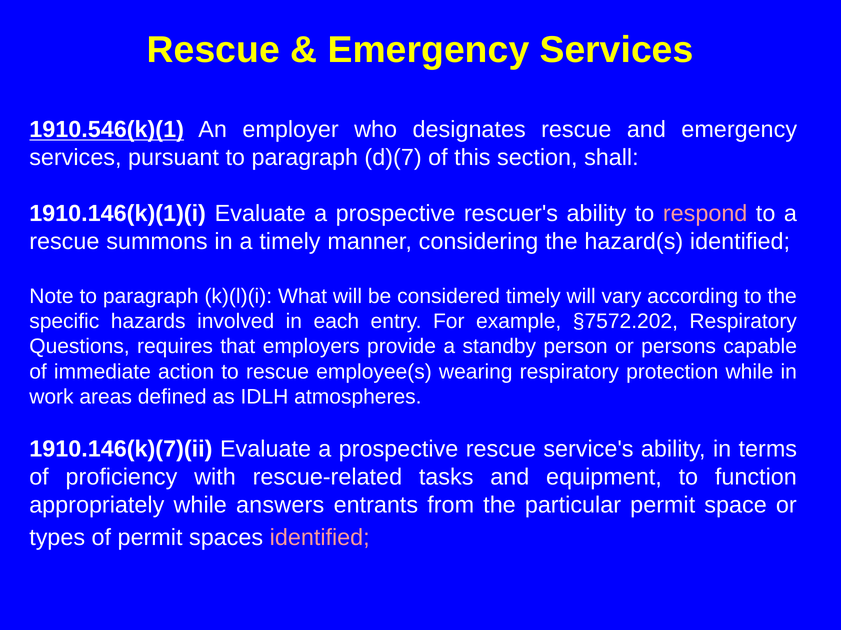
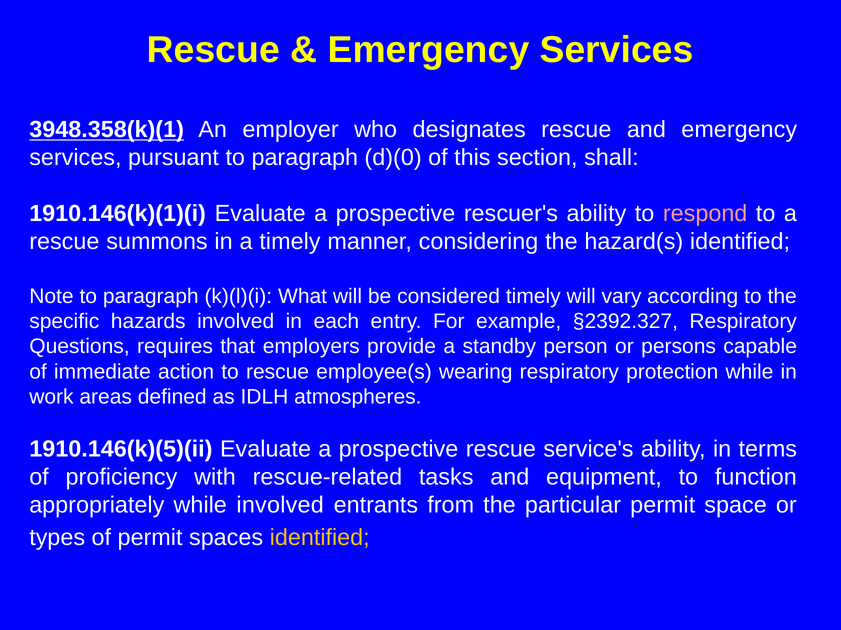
1910.546(k)(1: 1910.546(k)(1 -> 3948.358(k)(1
d)(7: d)(7 -> d)(0
§7572.202: §7572.202 -> §2392.327
1910.146(k)(7)(ii: 1910.146(k)(7)(ii -> 1910.146(k)(5)(ii
while answers: answers -> involved
identified at (320, 538) colour: pink -> yellow
